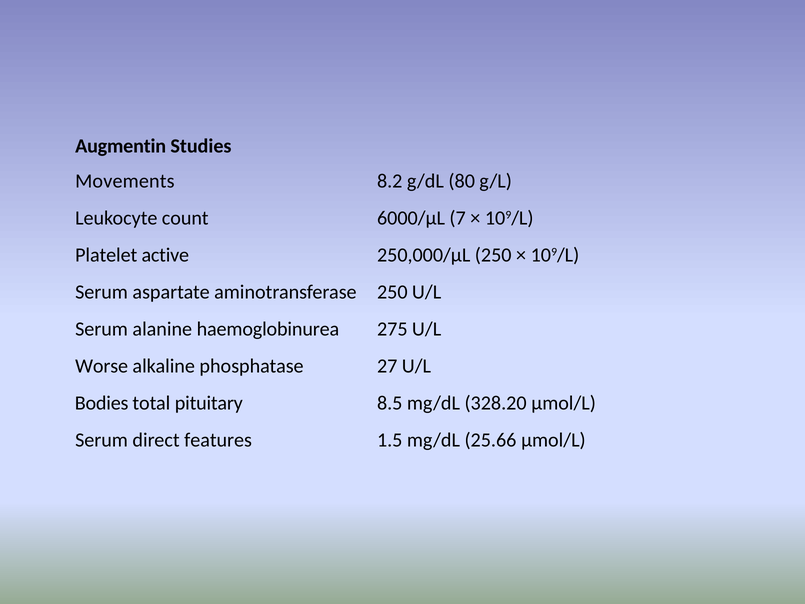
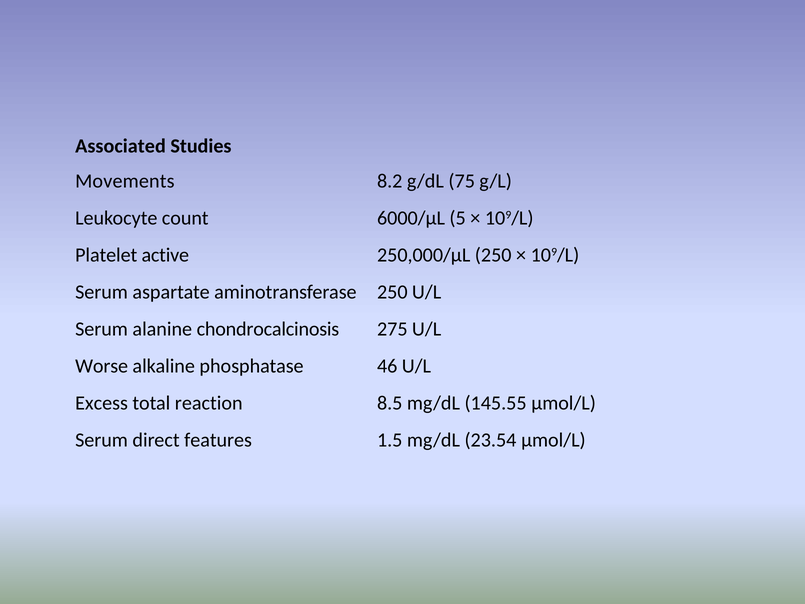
Augmentin: Augmentin -> Associated
80: 80 -> 75
7: 7 -> 5
haemoglobinurea: haemoglobinurea -> chondrocalcinosis
27: 27 -> 46
Bodies: Bodies -> Excess
pituitary: pituitary -> reaction
328.20: 328.20 -> 145.55
25.66: 25.66 -> 23.54
